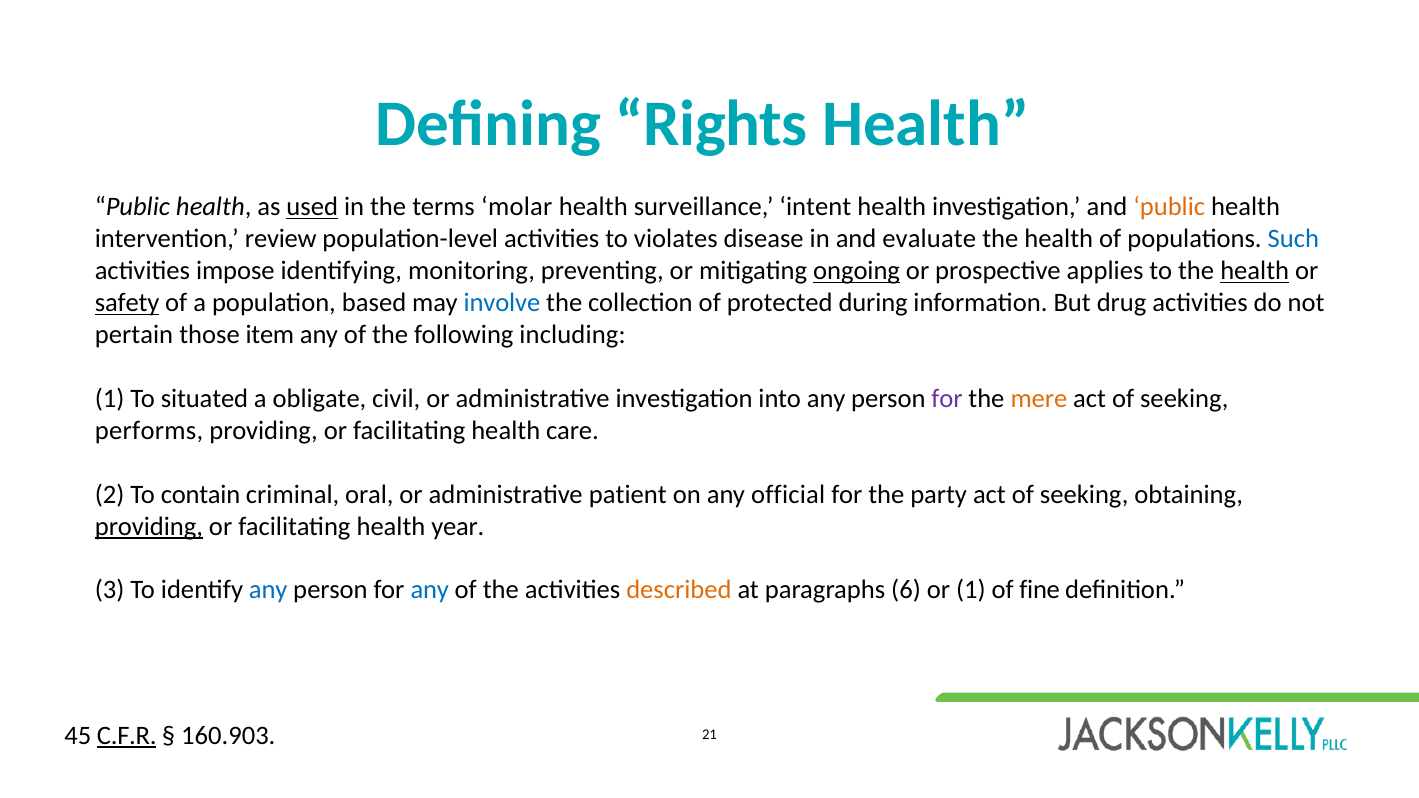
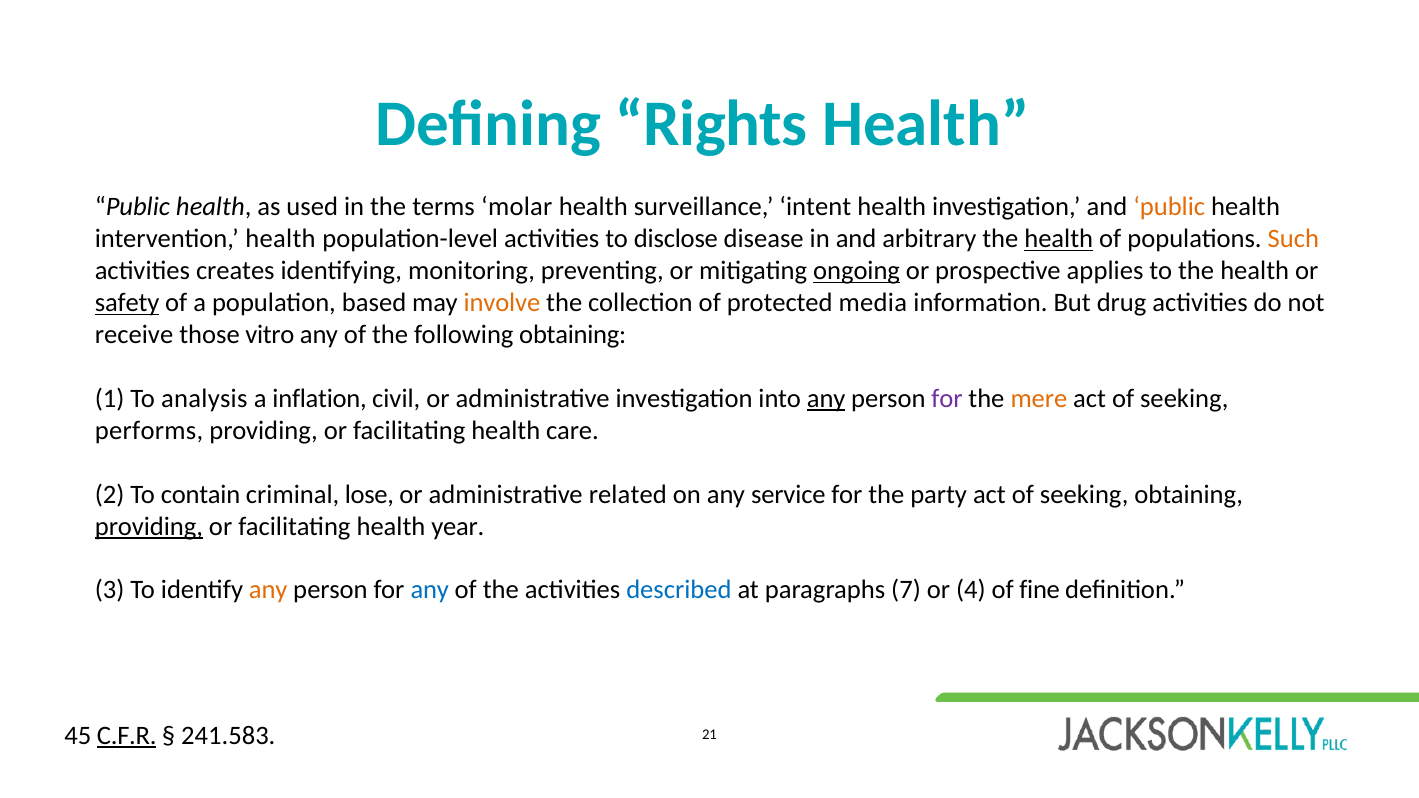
used underline: present -> none
intervention review: review -> health
violates: violates -> disclose
evaluate: evaluate -> arbitrary
health at (1059, 239) underline: none -> present
Such colour: blue -> orange
impose: impose -> creates
health at (1255, 271) underline: present -> none
involve colour: blue -> orange
during: during -> media
pertain: pertain -> receive
item: item -> vitro
following including: including -> obtaining
situated: situated -> analysis
obligate: obligate -> inflation
any at (826, 399) underline: none -> present
oral: oral -> lose
patient: patient -> related
official: official -> service
any at (268, 590) colour: blue -> orange
described colour: orange -> blue
6: 6 -> 7
or 1: 1 -> 4
160.903: 160.903 -> 241.583
